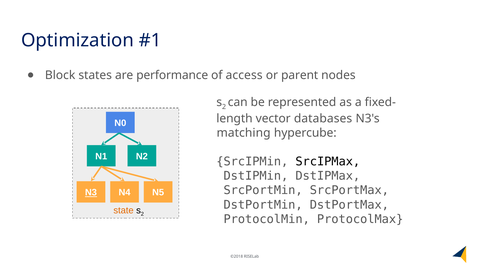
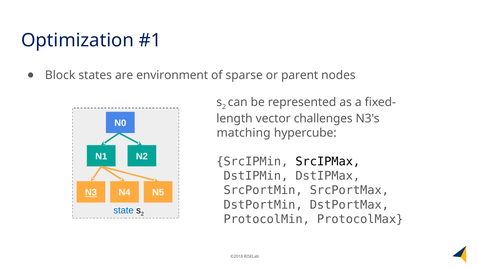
performance: performance -> environment
access: access -> sparse
databases: databases -> challenges
state colour: orange -> blue
